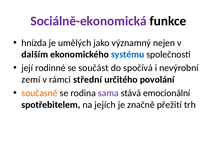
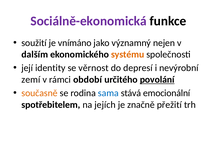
hnízda: hnízda -> soužití
umělých: umělých -> vnímáno
systému colour: blue -> orange
rodinné: rodinné -> identity
součást: součást -> věrnost
spočívá: spočívá -> depresí
střední: střední -> období
povolání underline: none -> present
sama colour: purple -> blue
